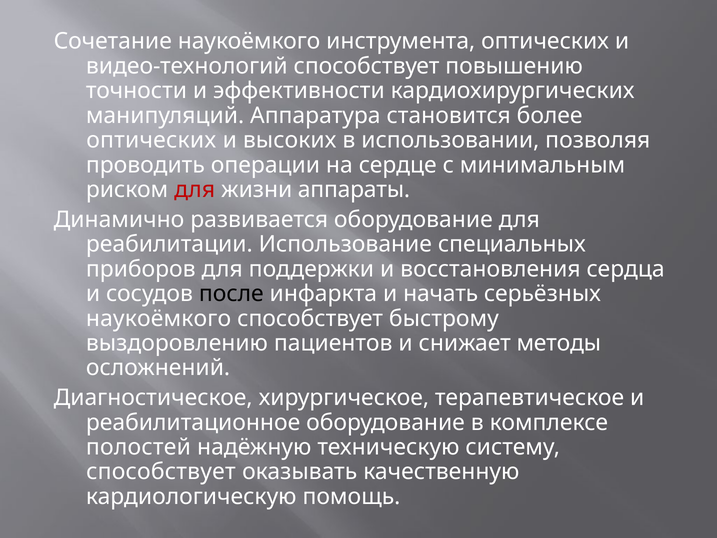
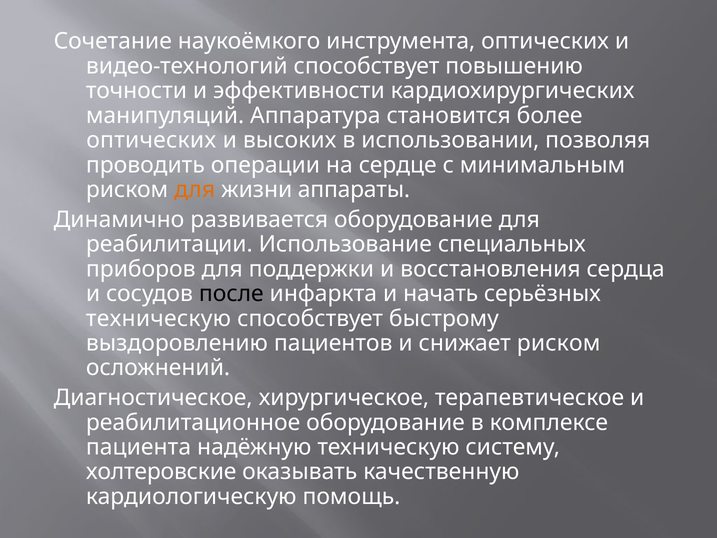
для at (195, 190) colour: red -> orange
наукоёмкого at (159, 318): наукоёмкого -> техническую
снижает методы: методы -> риском
полостей: полостей -> пациента
способствует at (161, 472): способствует -> холтеровские
